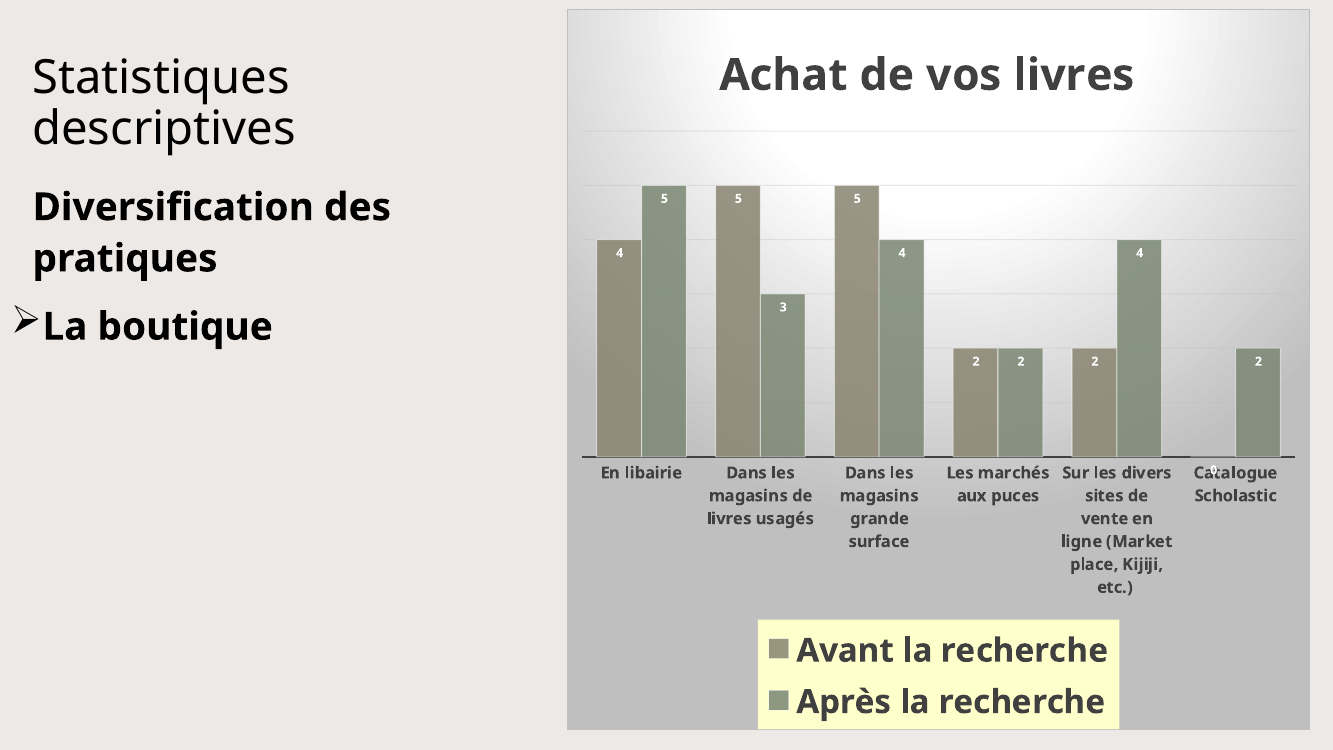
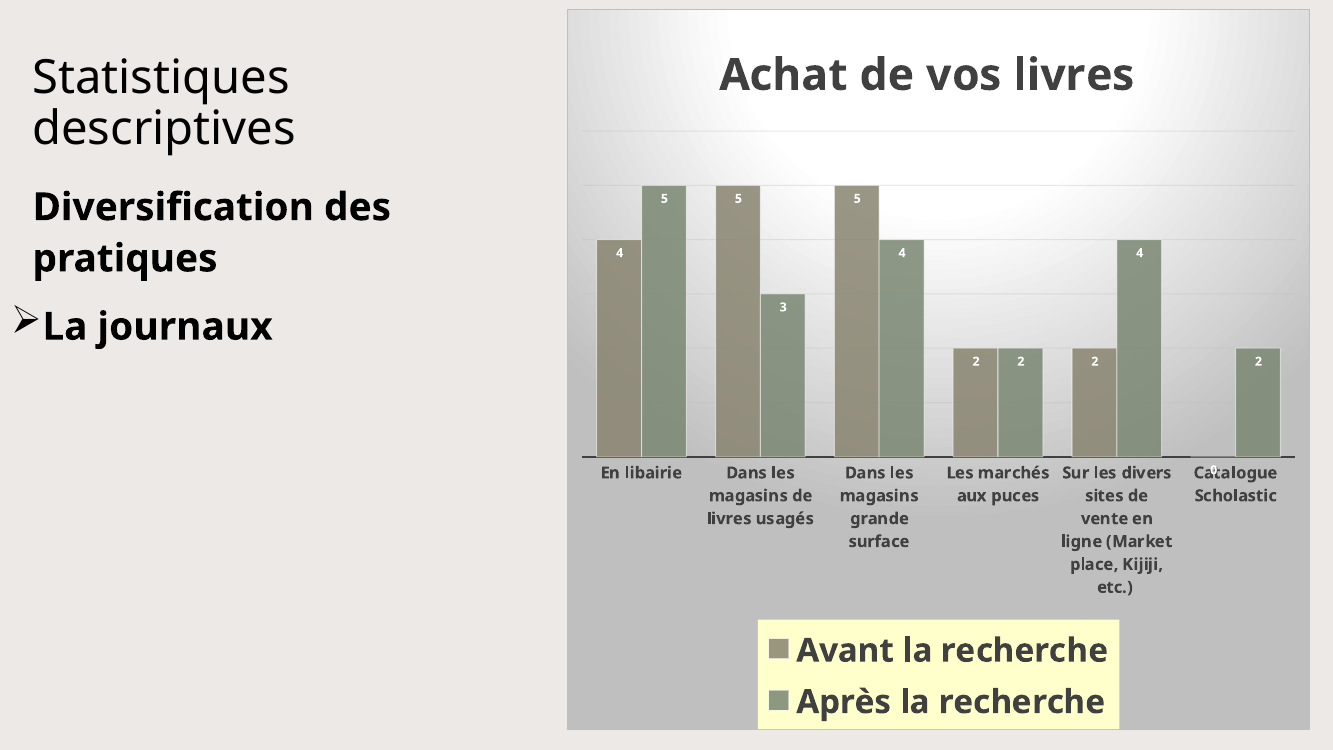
boutique: boutique -> journaux
